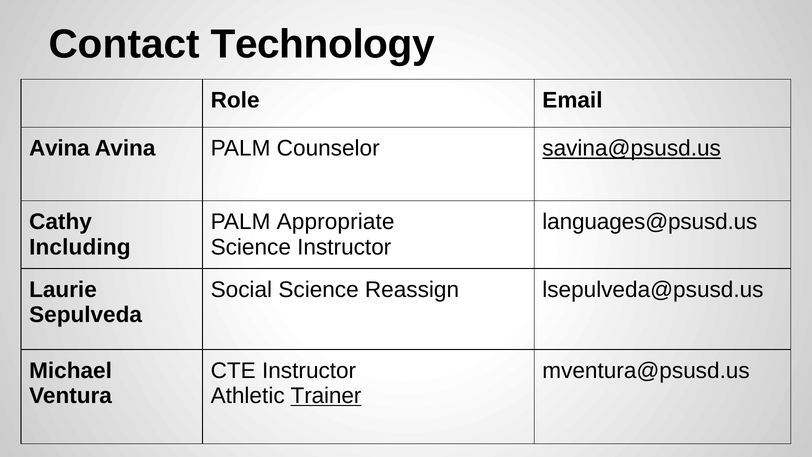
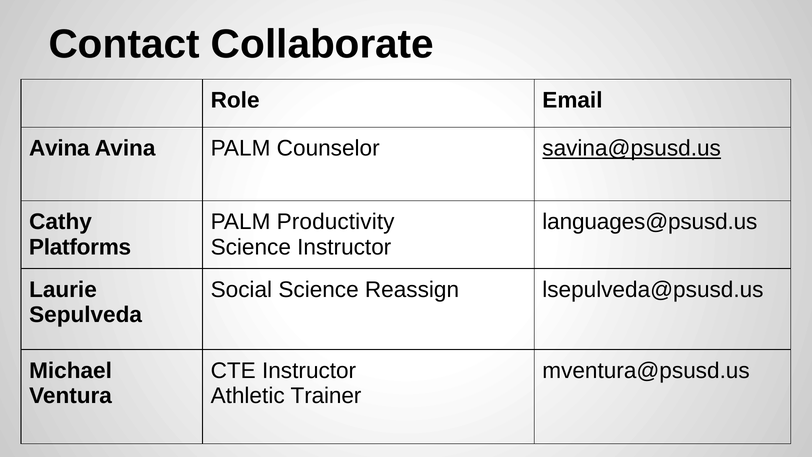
Technology: Technology -> Collaborate
Appropriate: Appropriate -> Productivity
Including: Including -> Platforms
Trainer underline: present -> none
